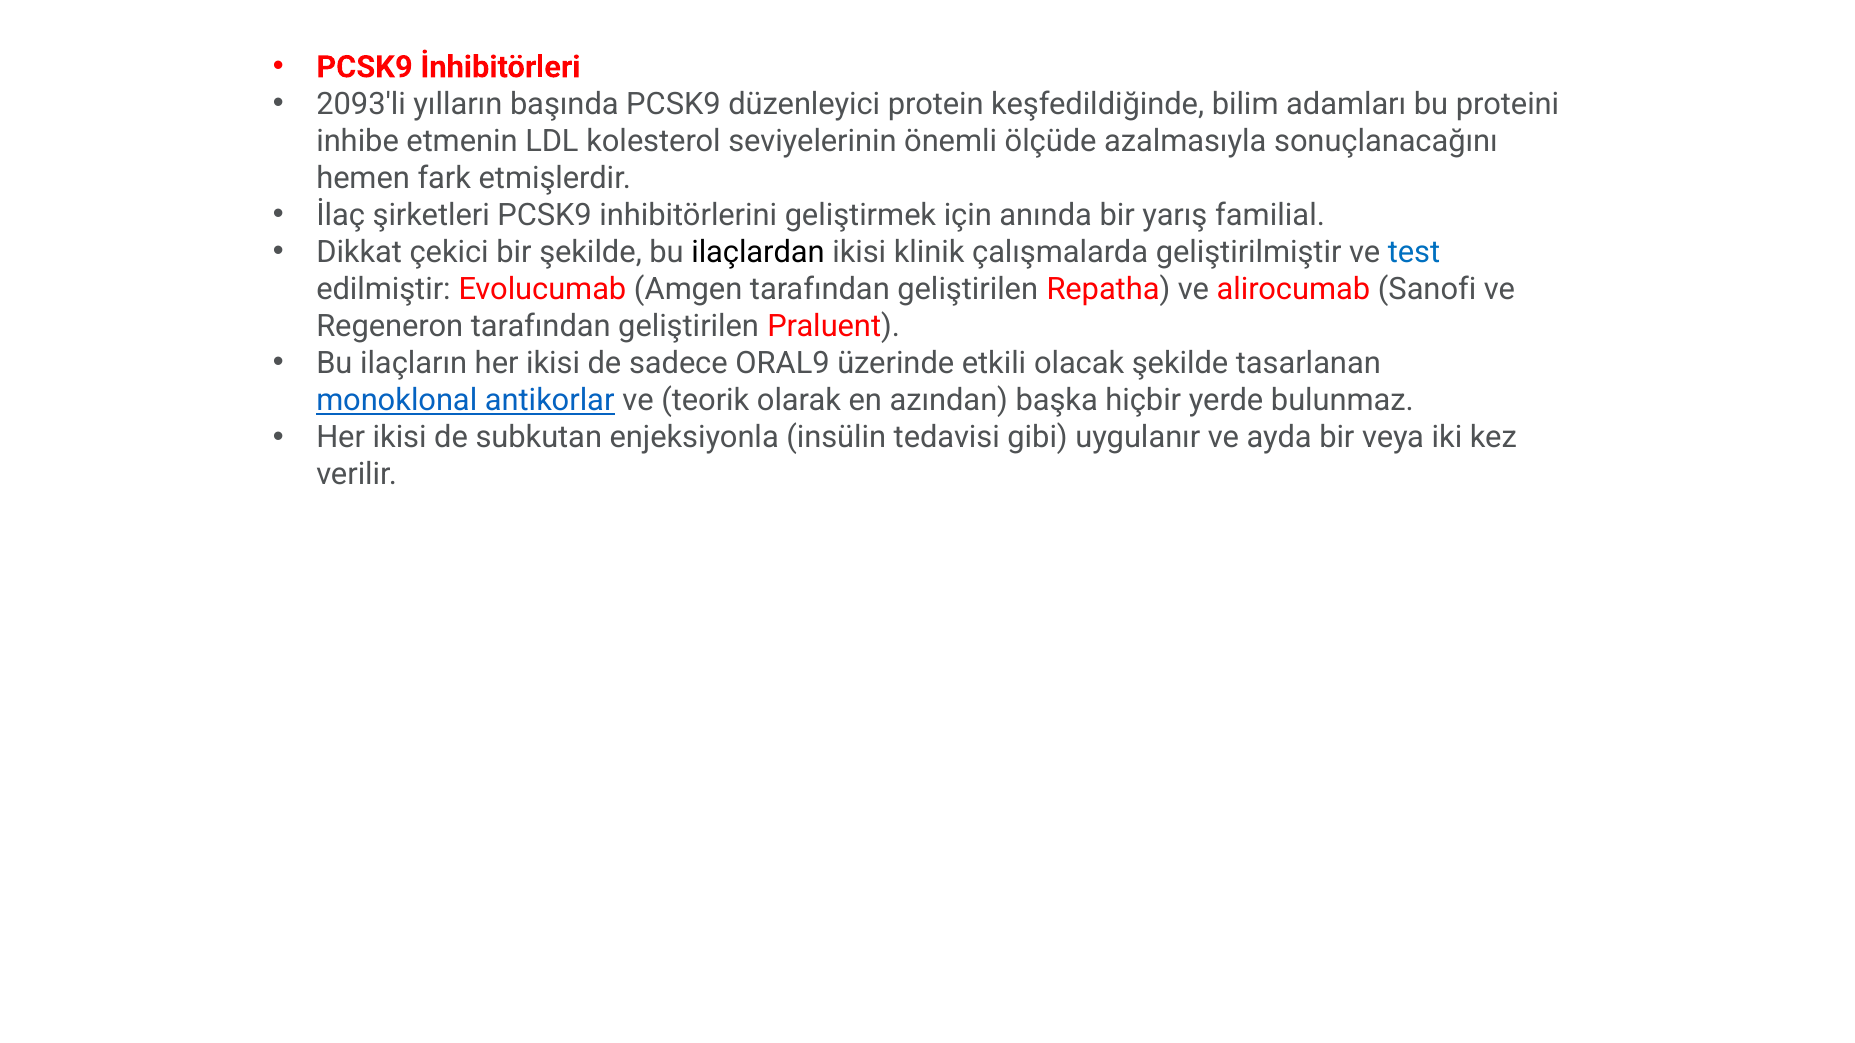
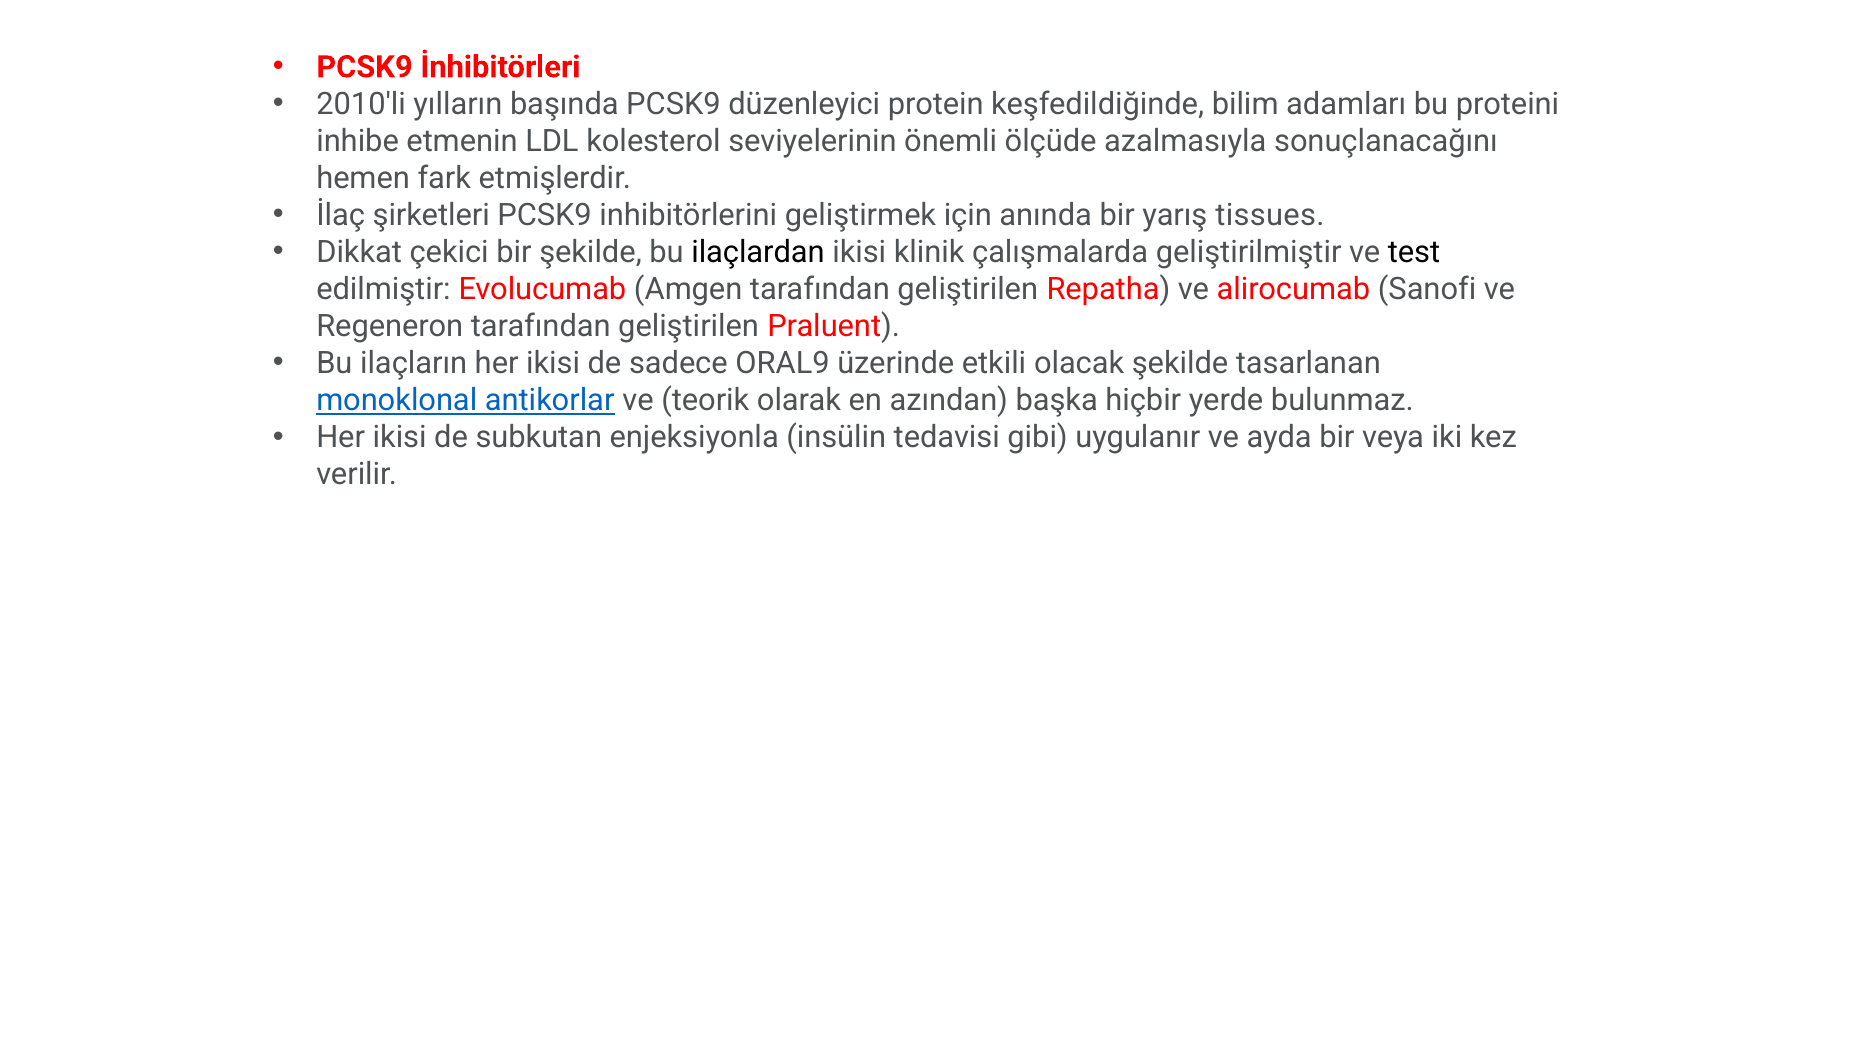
2093'li: 2093'li -> 2010'li
familial: familial -> tissues
test colour: blue -> black
